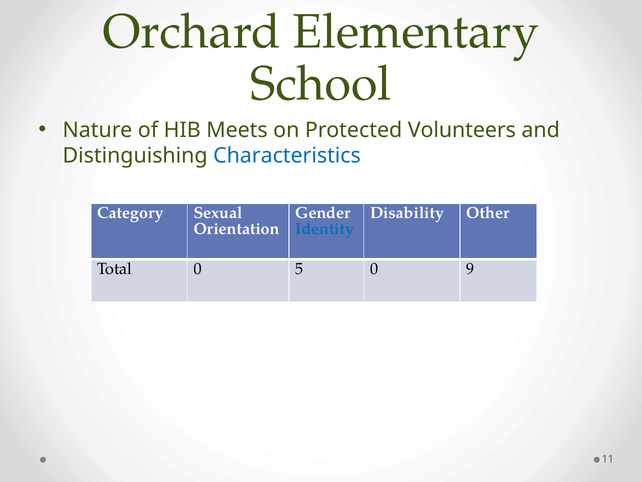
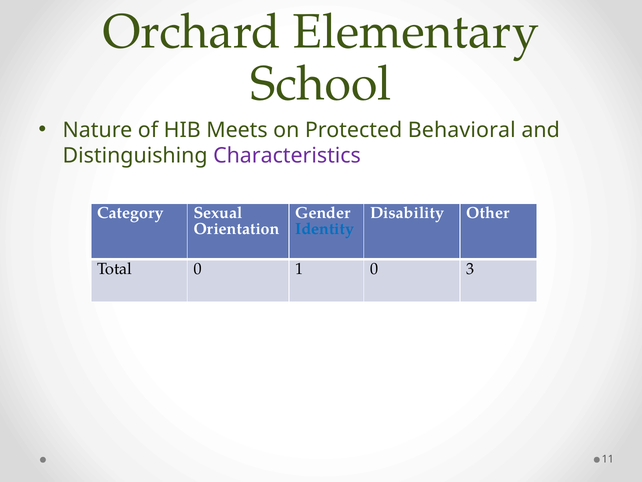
Volunteers: Volunteers -> Behavioral
Characteristics colour: blue -> purple
5: 5 -> 1
9: 9 -> 3
